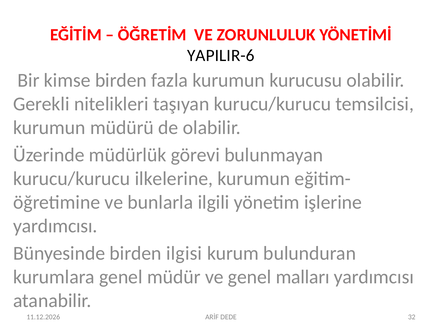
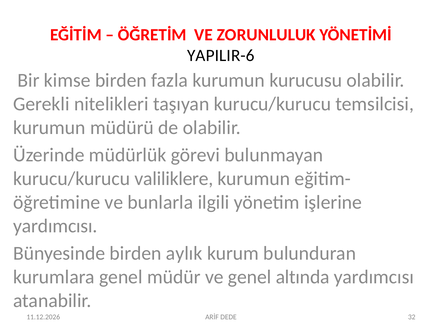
ilkelerine: ilkelerine -> valiliklere
ilgisi: ilgisi -> aylık
malları: malları -> altında
